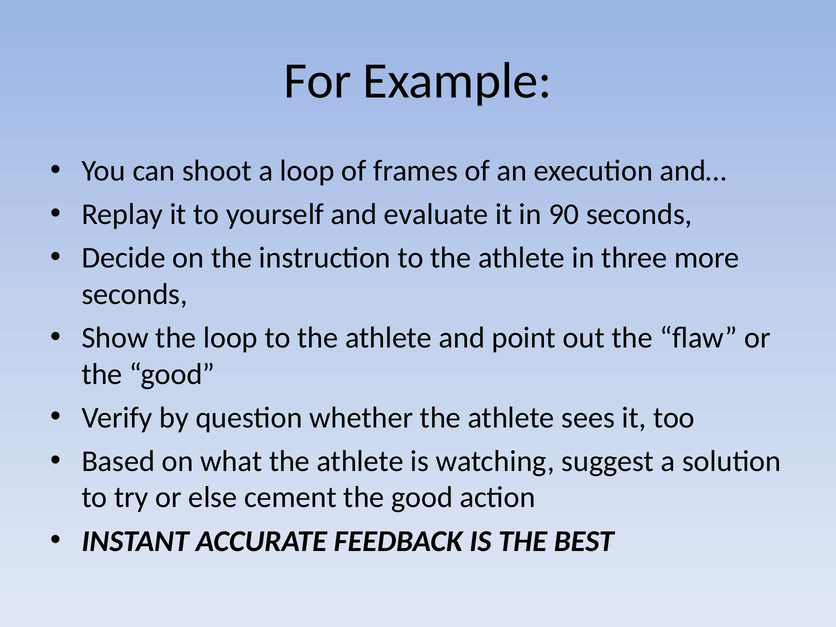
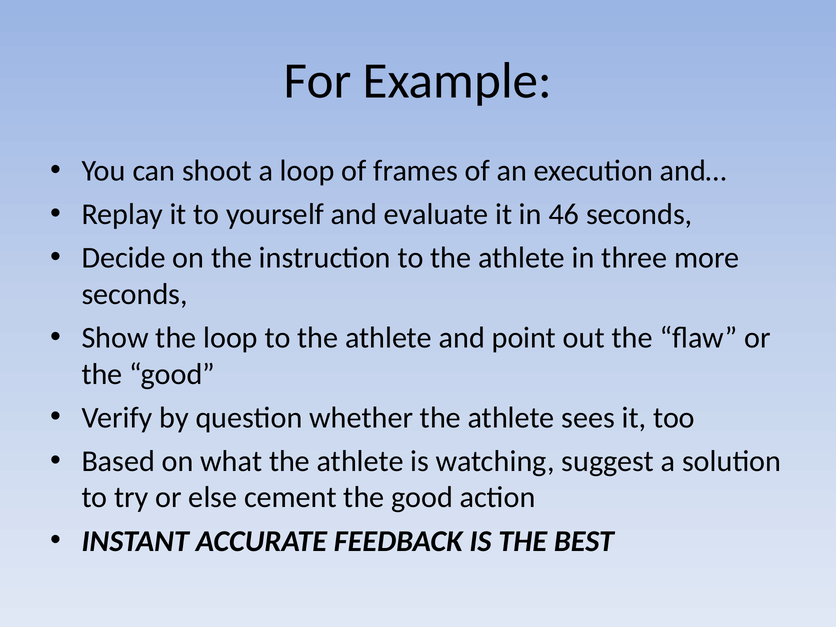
90: 90 -> 46
